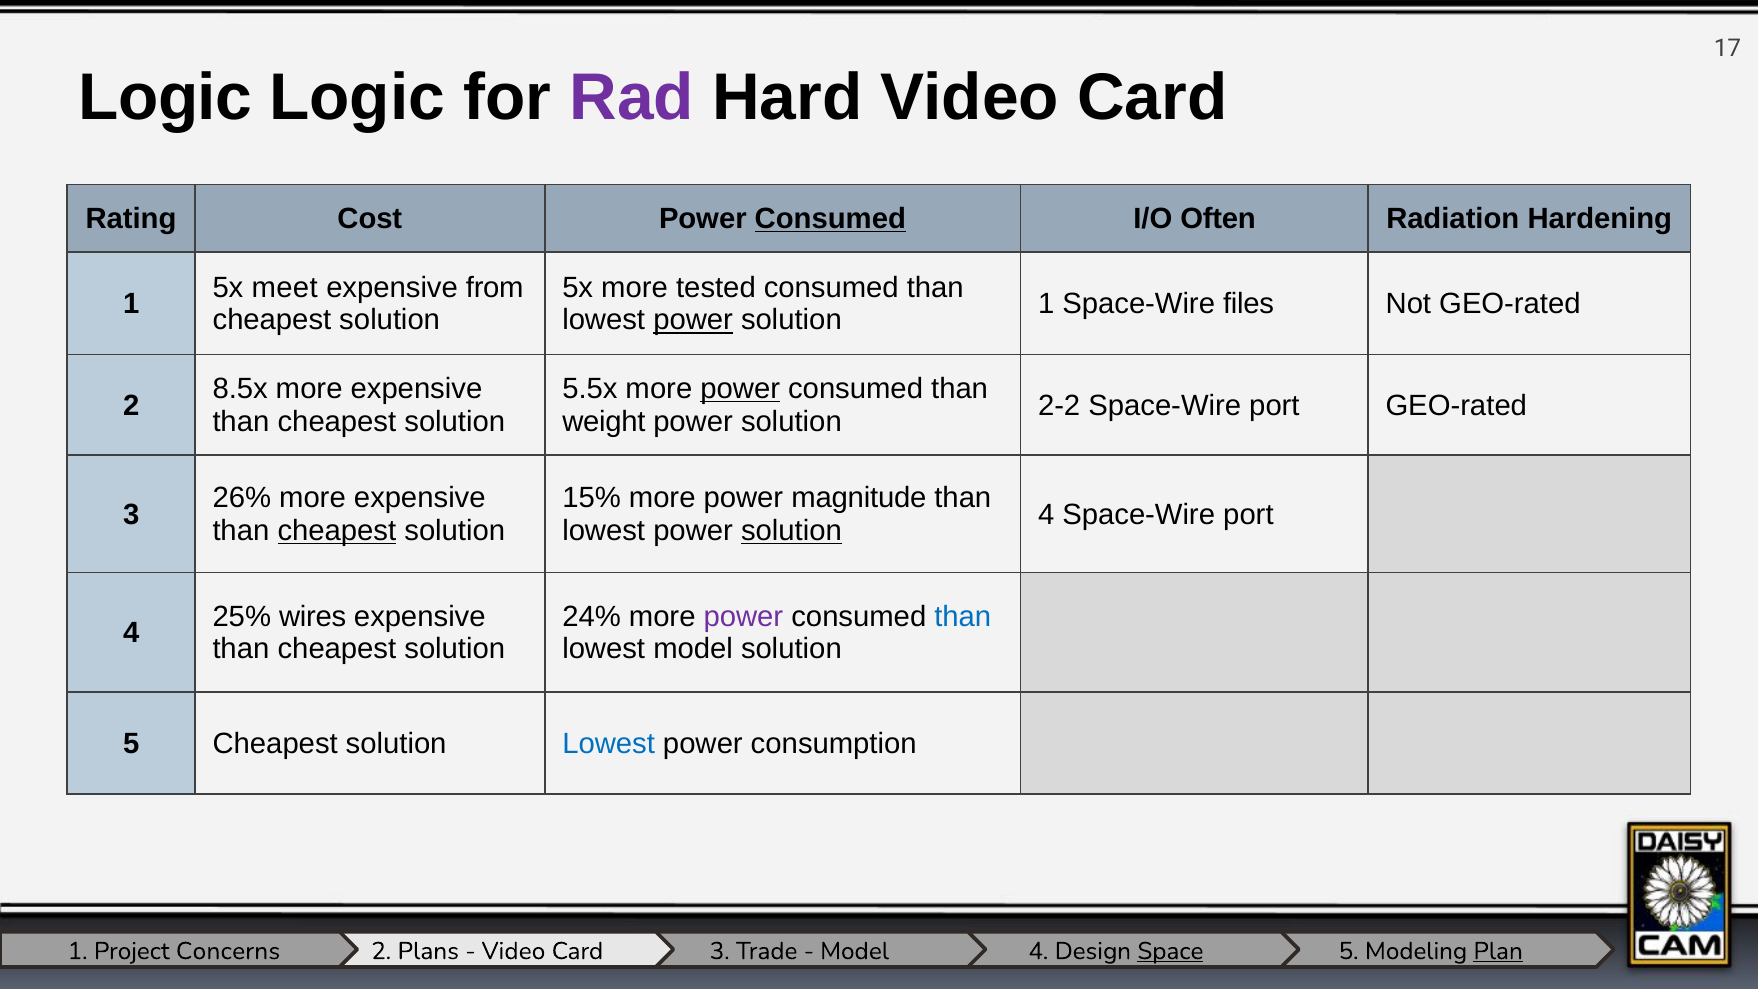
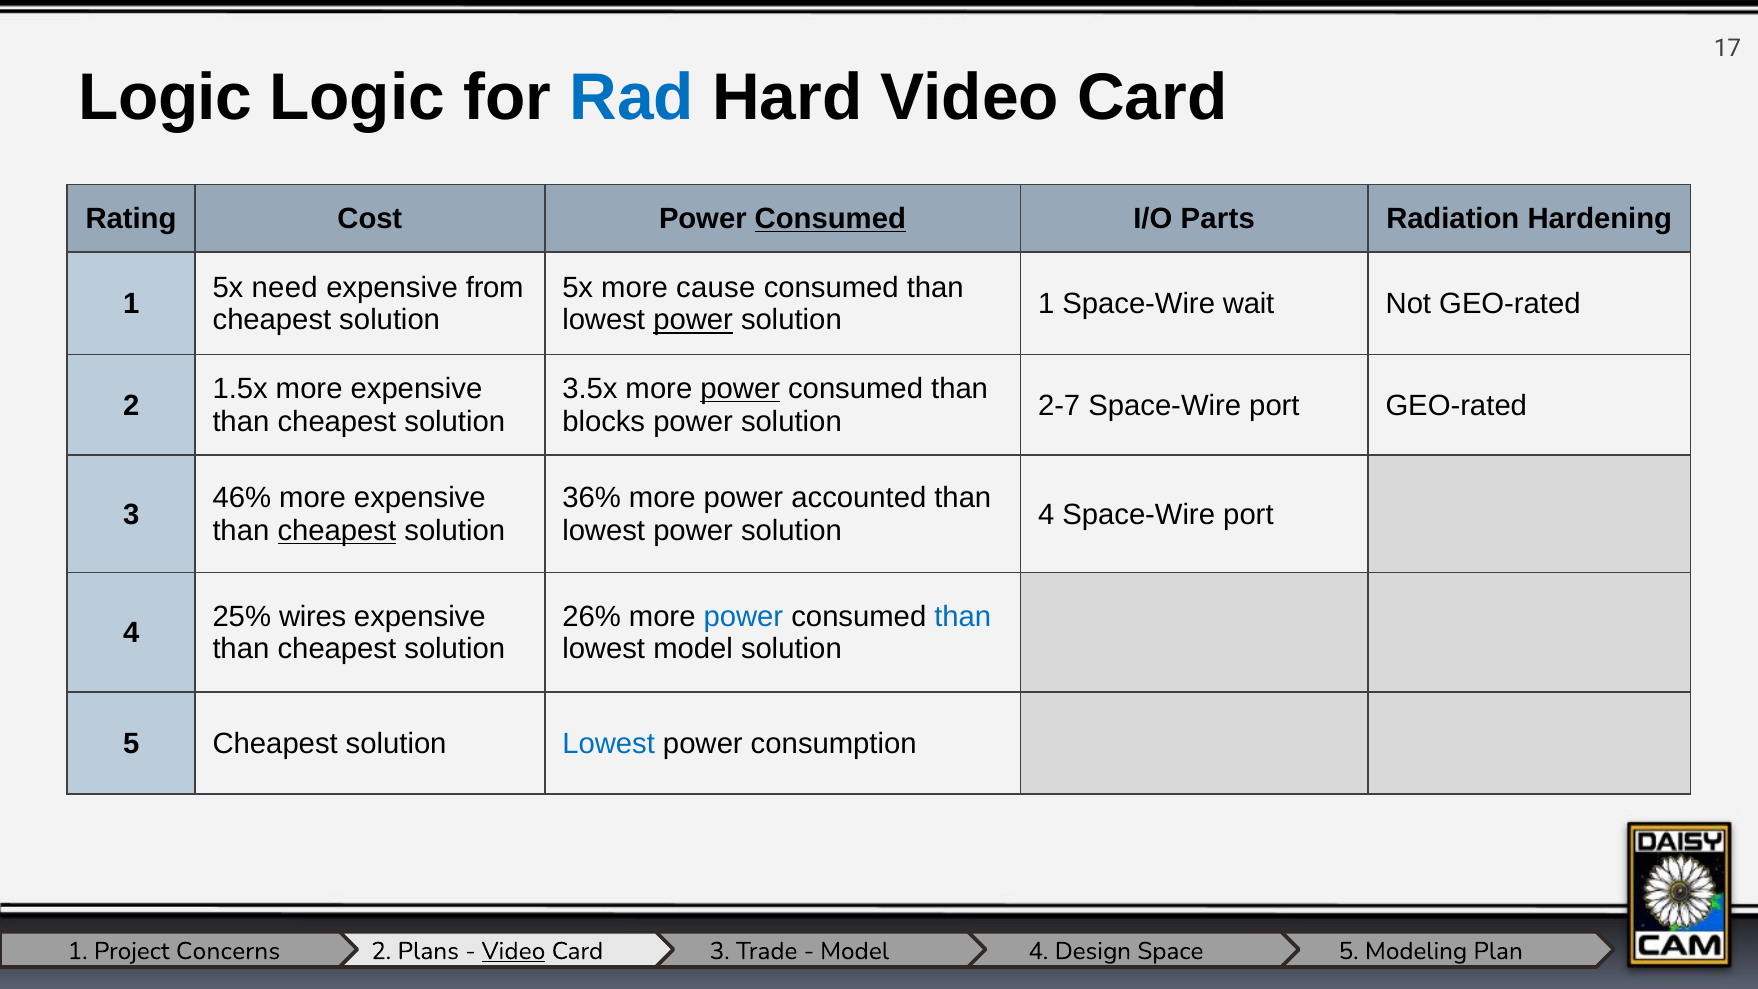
Rad colour: purple -> blue
Often: Often -> Parts
meet: meet -> need
tested: tested -> cause
files: files -> wait
8.5x: 8.5x -> 1.5x
5.5x: 5.5x -> 3.5x
2-2: 2-2 -> 2-7
weight: weight -> blocks
26%: 26% -> 46%
15%: 15% -> 36%
magnitude: magnitude -> accounted
solution at (791, 531) underline: present -> none
24%: 24% -> 26%
power at (743, 616) colour: purple -> blue
Video at (514, 951) underline: none -> present
Space underline: present -> none
Plan underline: present -> none
